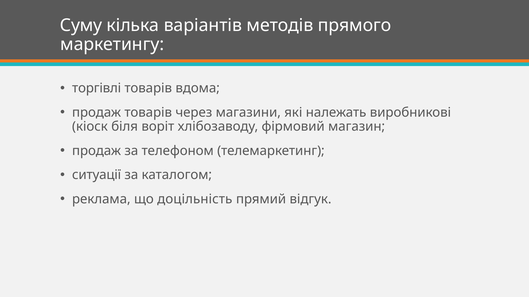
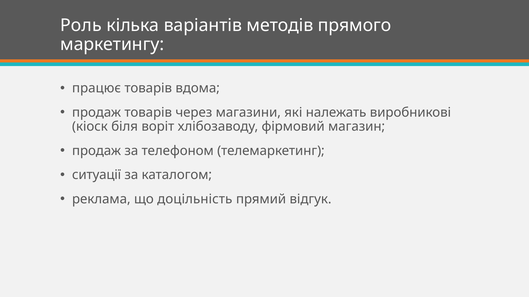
Суму: Суму -> Роль
торгівлі: торгівлі -> працює
